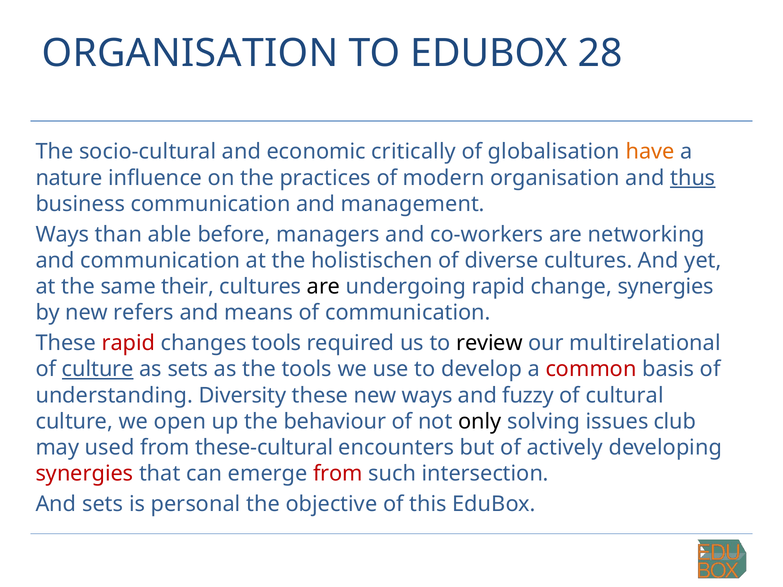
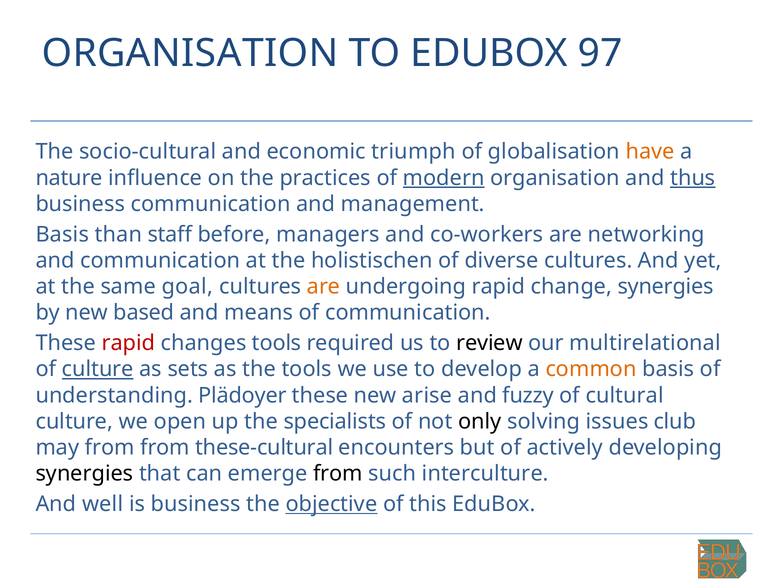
28: 28 -> 97
critically: critically -> triumph
modern underline: none -> present
Ways at (62, 235): Ways -> Basis
able: able -> staff
their: their -> goal
are at (324, 287) colour: black -> orange
refers: refers -> based
common colour: red -> orange
Diversity: Diversity -> Plädoyer
new ways: ways -> arise
behaviour: behaviour -> specialists
may used: used -> from
synergies at (84, 474) colour: red -> black
from at (338, 474) colour: red -> black
intersection: intersection -> interculture
And sets: sets -> well
is personal: personal -> business
objective underline: none -> present
